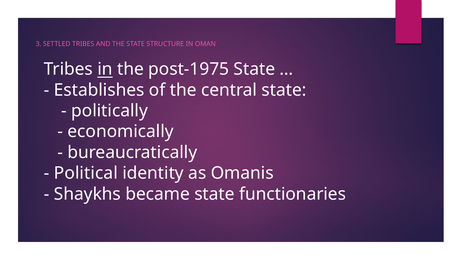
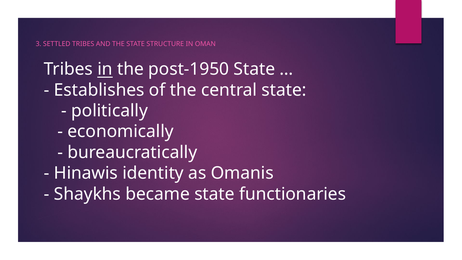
post-1975: post-1975 -> post-1950
Political: Political -> Hinawis
